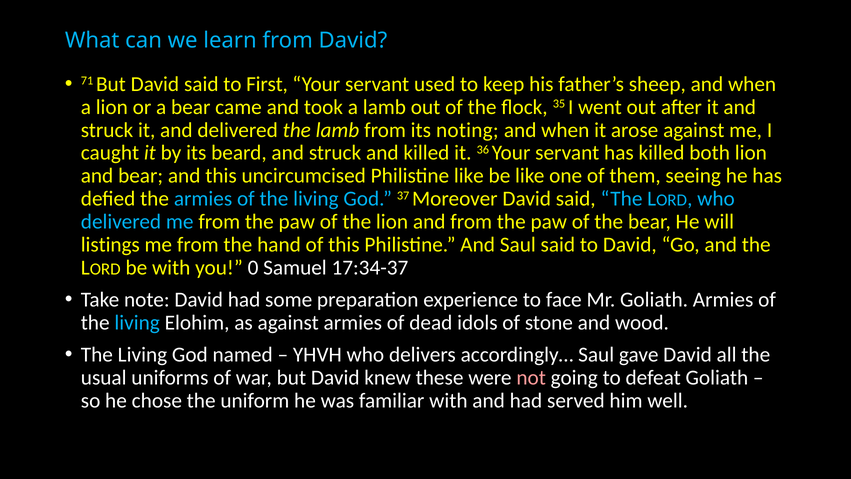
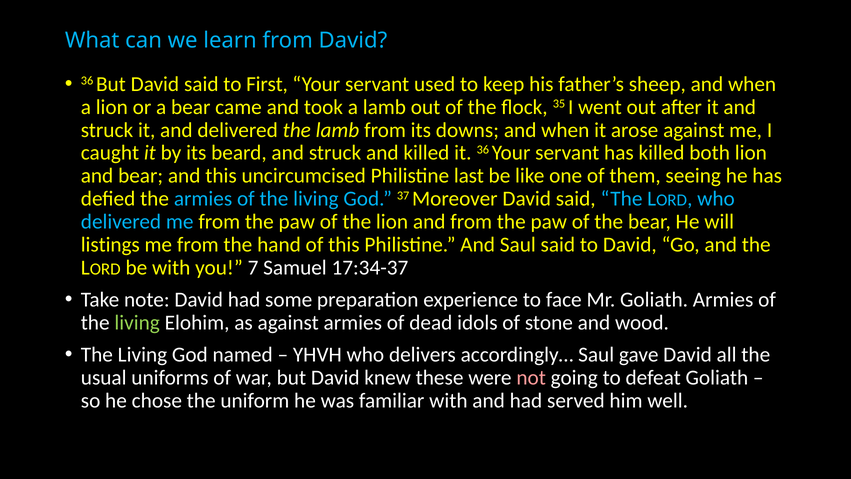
71 at (87, 81): 71 -> 36
noting: noting -> downs
Philistine like: like -> last
0: 0 -> 7
living at (137, 323) colour: light blue -> light green
